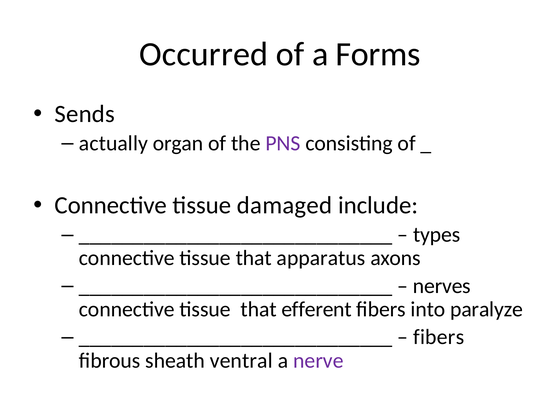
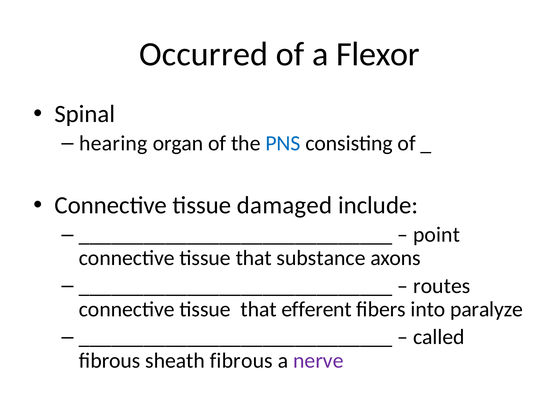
Forms: Forms -> Flexor
Sends: Sends -> Spinal
actually: actually -> hearing
PNS colour: purple -> blue
types: types -> point
apparatus: apparatus -> substance
nerves: nerves -> routes
fibers at (439, 337): fibers -> called
sheath ventral: ventral -> fibrous
